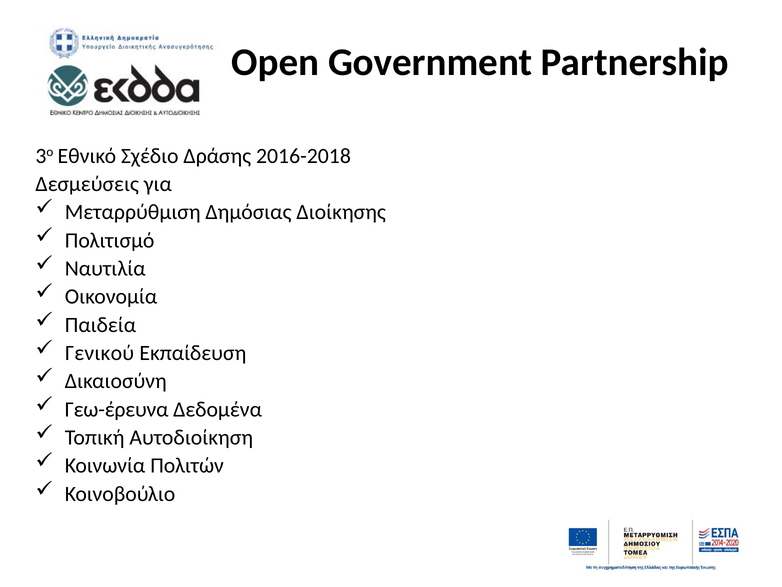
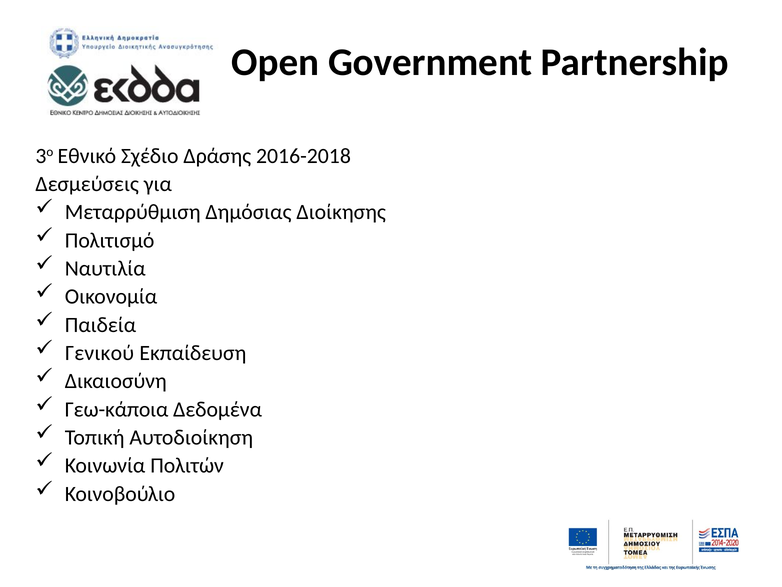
Γεω-έρευνα: Γεω-έρευνα -> Γεω-κάποια
